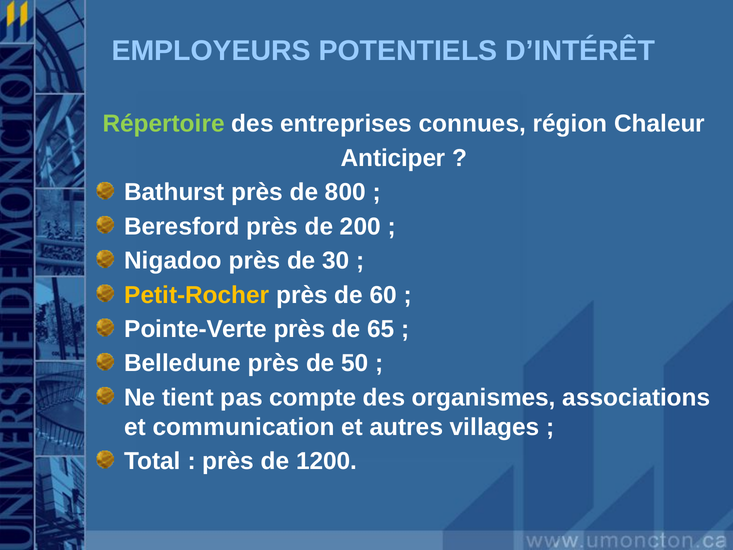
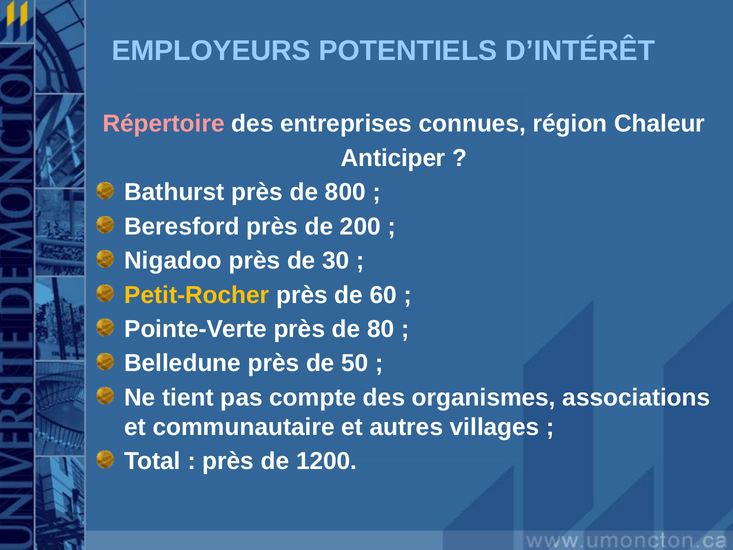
Répertoire colour: light green -> pink
65: 65 -> 80
communication: communication -> communautaire
